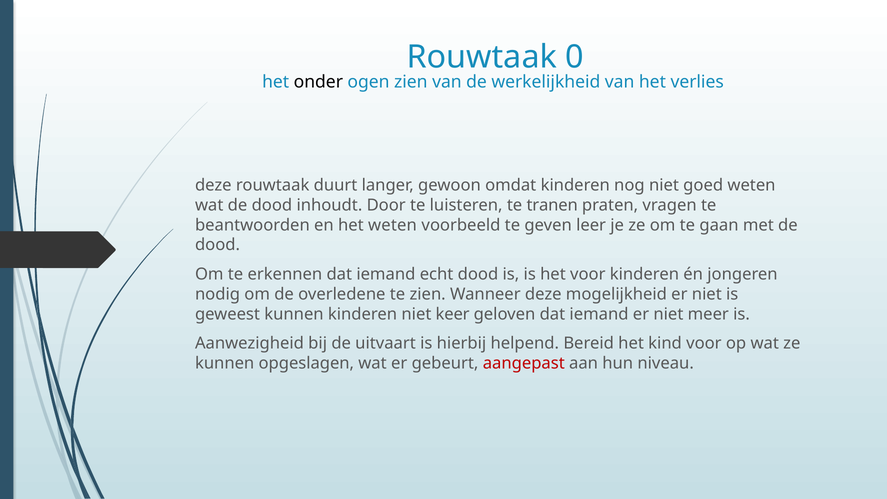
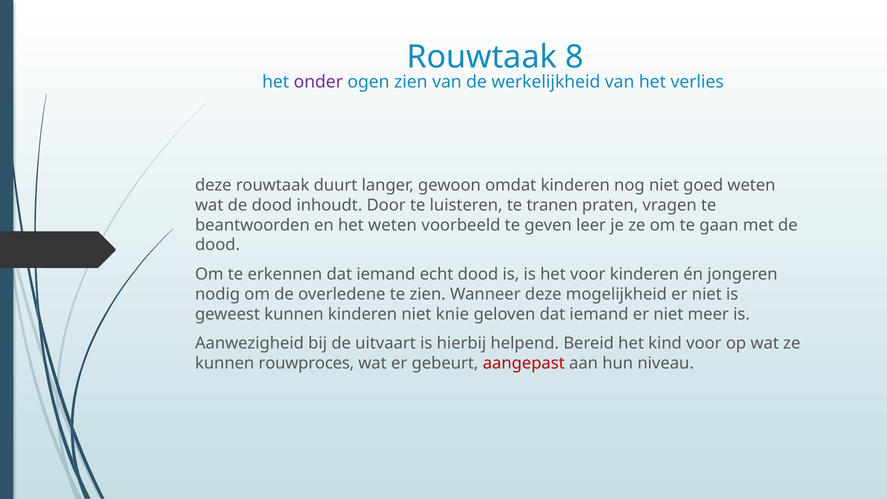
0: 0 -> 8
onder colour: black -> purple
keer: keer -> knie
opgeslagen: opgeslagen -> rouwproces
